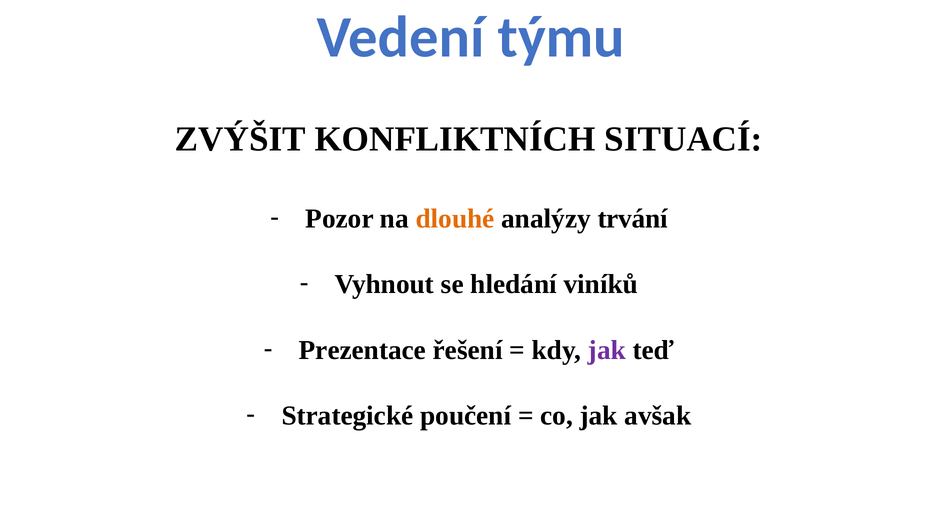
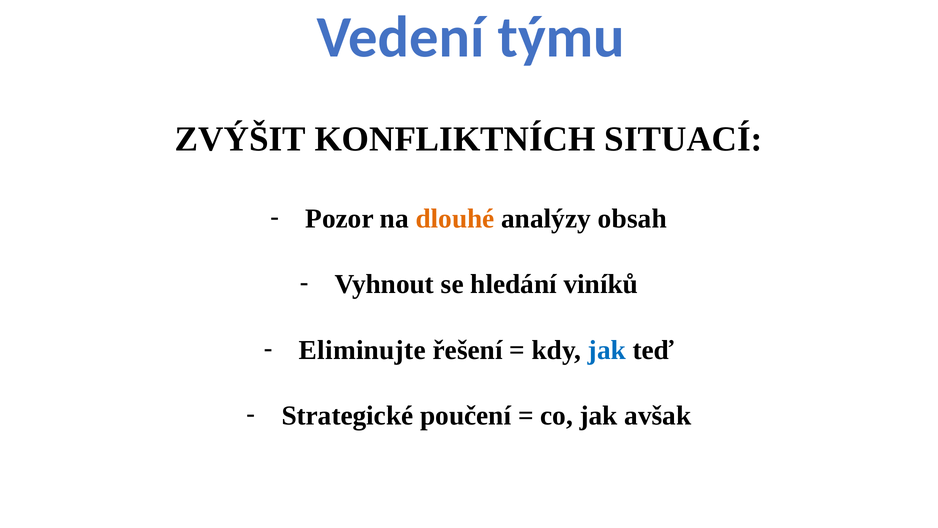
trvání: trvání -> obsah
Prezentace: Prezentace -> Eliminujte
jak at (607, 350) colour: purple -> blue
